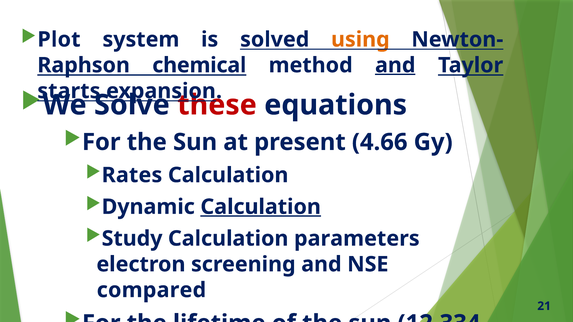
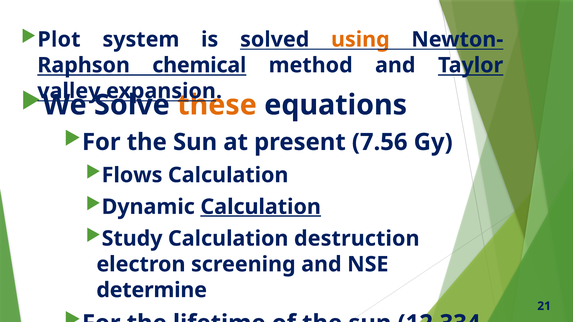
and at (395, 65) underline: present -> none
starts: starts -> valley
these colour: red -> orange
4.66: 4.66 -> 7.56
Rates: Rates -> Flows
parameters: parameters -> destruction
compared: compared -> determine
